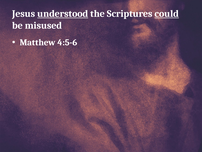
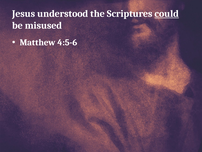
understood underline: present -> none
